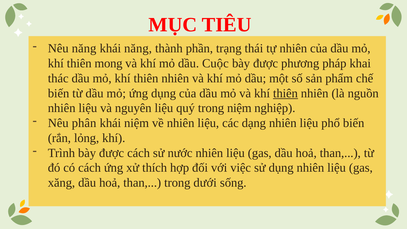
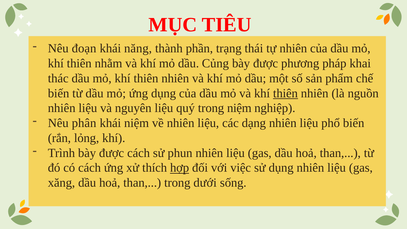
Nêu năng: năng -> đoạn
mong: mong -> nhằm
Cuộc: Cuộc -> Củng
nước: nước -> phun
hợp underline: none -> present
